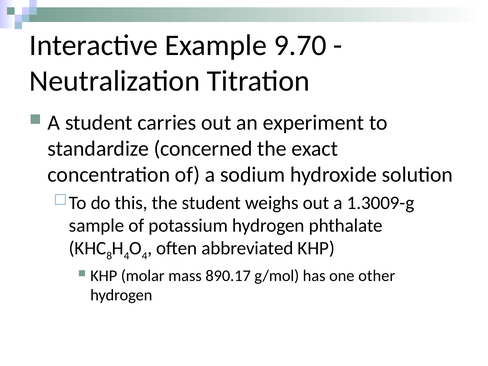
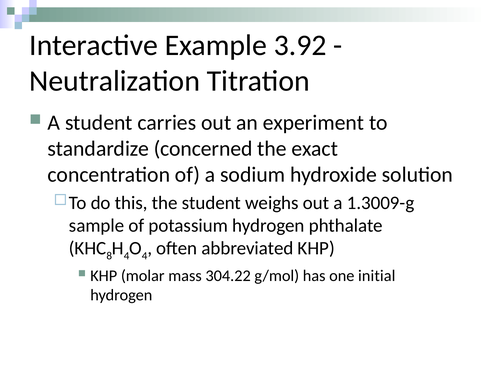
9.70: 9.70 -> 3.92
890.17: 890.17 -> 304.22
other: other -> initial
